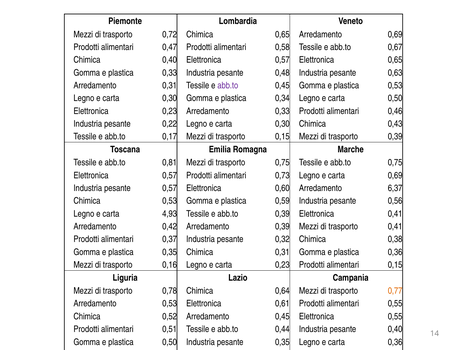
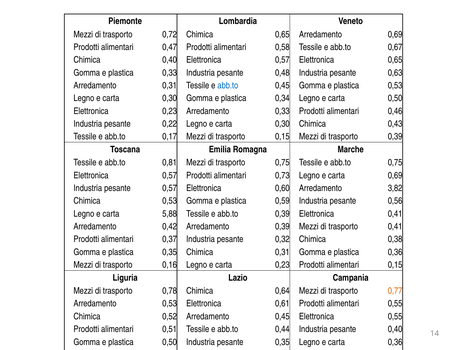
abb.to at (228, 86) colour: purple -> blue
6,37: 6,37 -> 3,82
4,93: 4,93 -> 5,88
